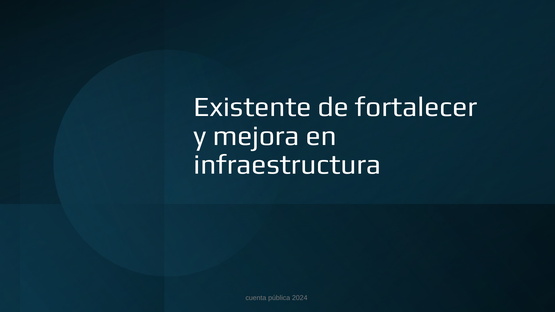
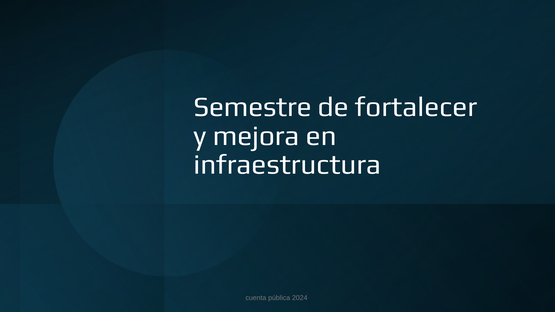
Existente: Existente -> Semestre
